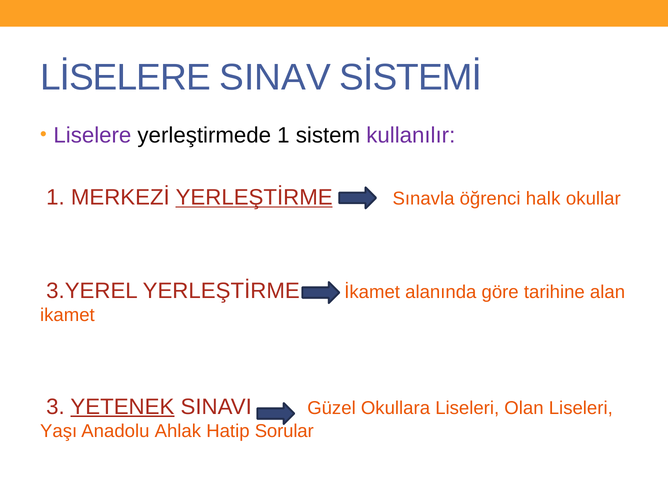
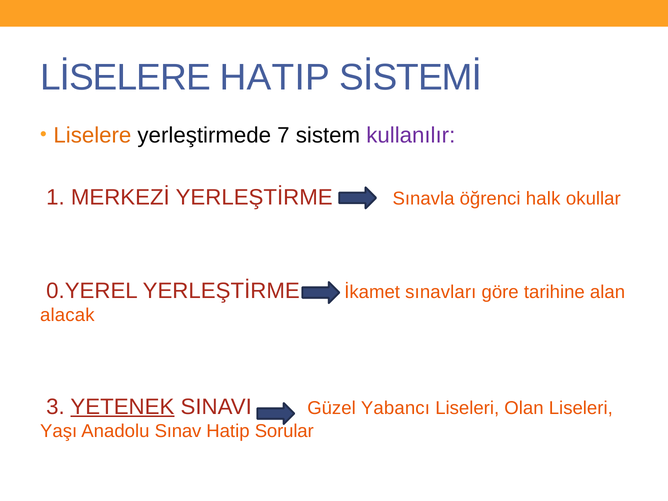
LİSELERE SINAV: SINAV -> HATIP
Liselere colour: purple -> orange
yerleştirmede 1: 1 -> 7
YERLEŞTİRME at (254, 197) underline: present -> none
3.YEREL: 3.YEREL -> 0.YEREL
alanında: alanında -> sınavları
ikamet: ikamet -> alacak
Okullara: Okullara -> Yabancı
Ahlak: Ahlak -> Sınav
